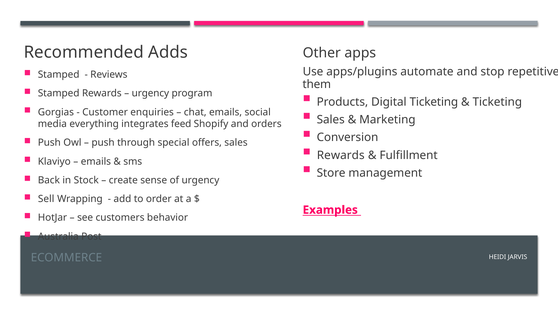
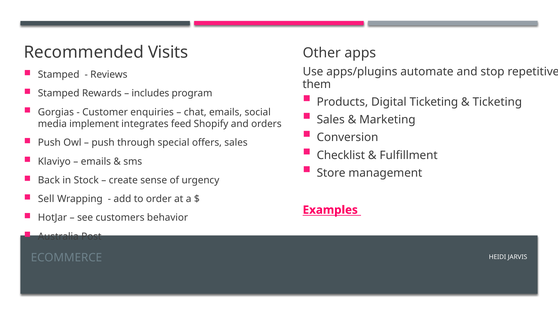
Adds: Adds -> Visits
urgency at (150, 93): urgency -> includes
everything: everything -> implement
Rewards at (341, 155): Rewards -> Checklist
